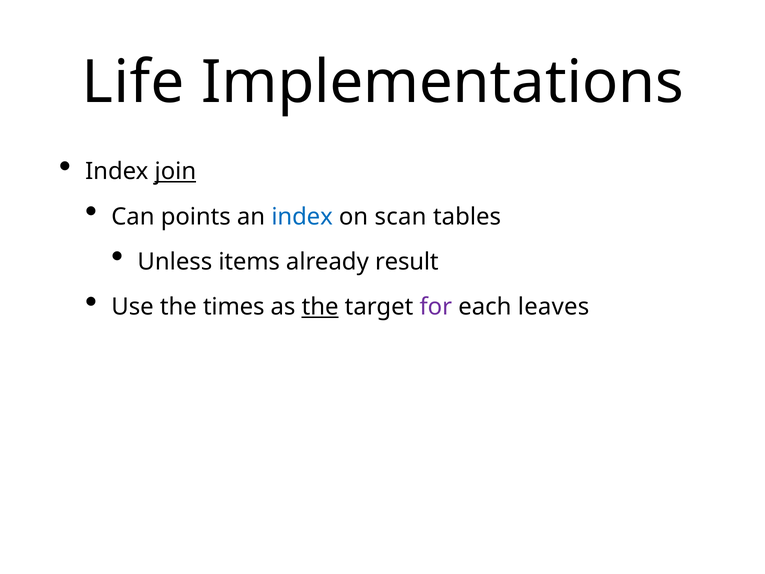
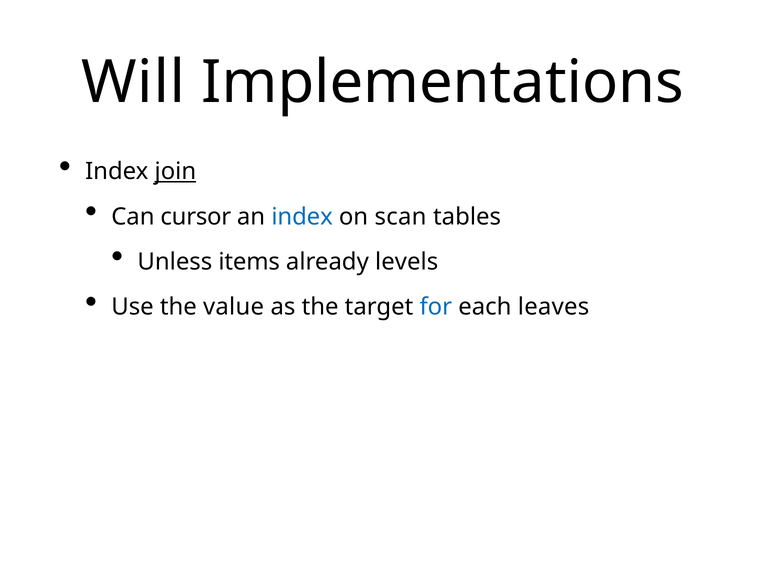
Life: Life -> Will
points: points -> cursor
result: result -> levels
times: times -> value
the at (320, 307) underline: present -> none
for colour: purple -> blue
